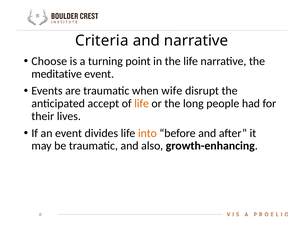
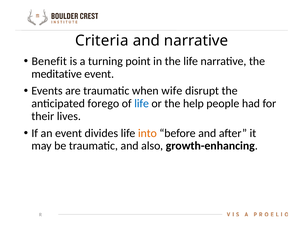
Choose: Choose -> Benefit
accept: accept -> forego
life at (142, 104) colour: orange -> blue
long: long -> help
